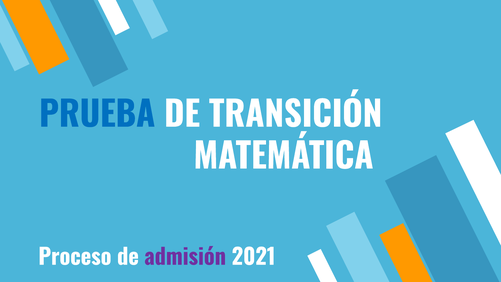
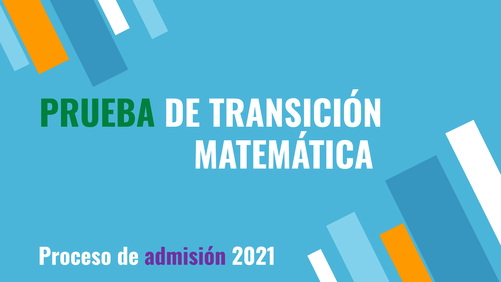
PRUEBA colour: blue -> green
